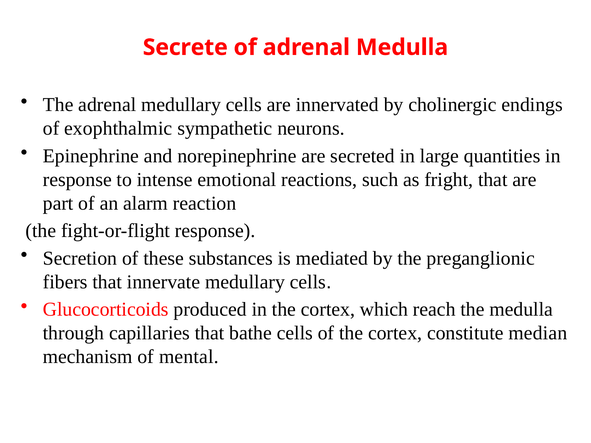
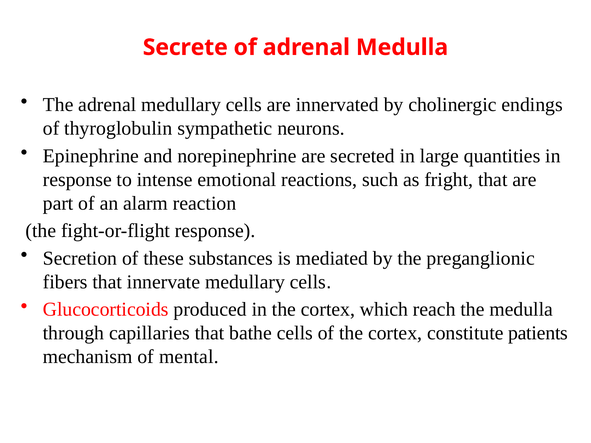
exophthalmic: exophthalmic -> thyroglobulin
median: median -> patients
